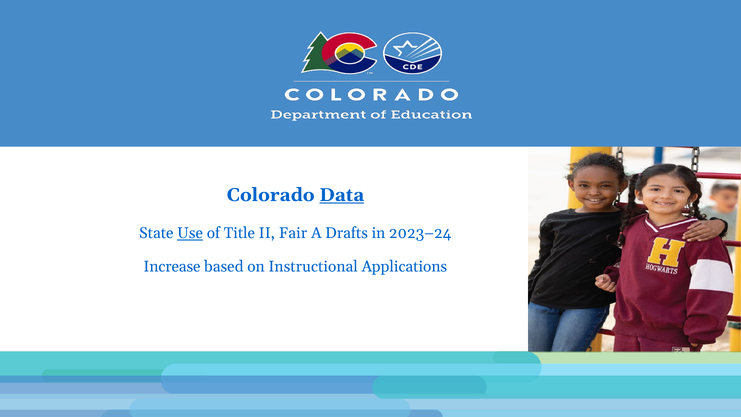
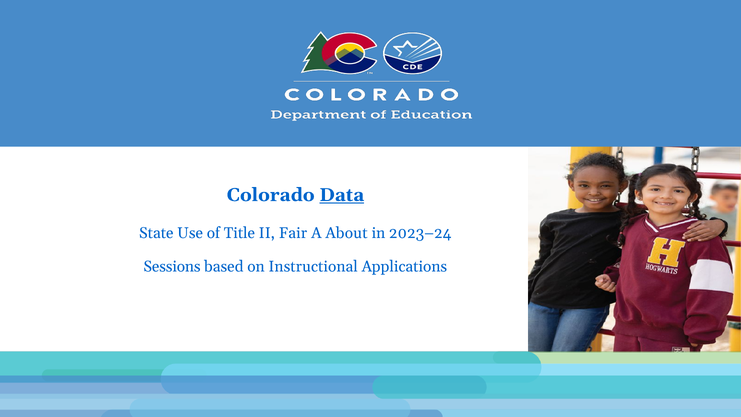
Use underline: present -> none
Drafts: Drafts -> About
Increase: Increase -> Sessions
